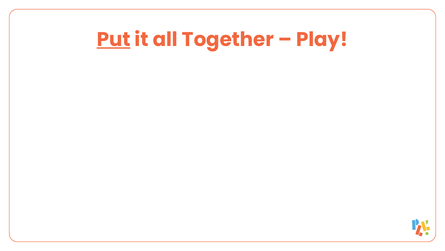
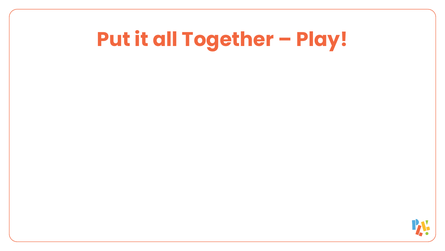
Put underline: present -> none
